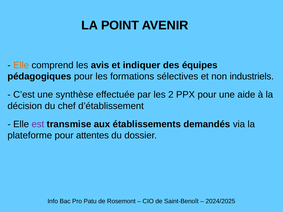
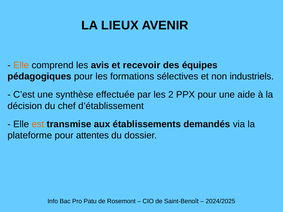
POINT: POINT -> LIEUX
indiquer: indiquer -> recevoir
est colour: purple -> orange
